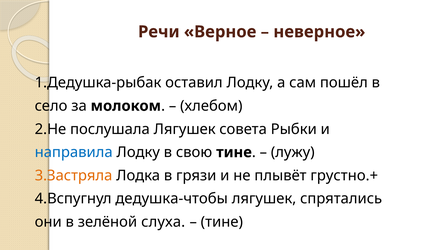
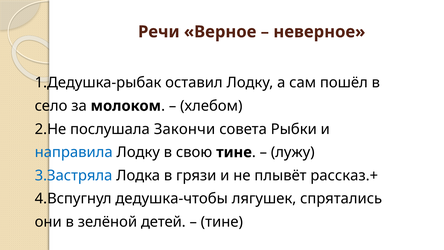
послушала Лягушек: Лягушек -> Закончи
3.Застряла colour: orange -> blue
грустно.+: грустно.+ -> рассказ.+
слуха: слуха -> детей
